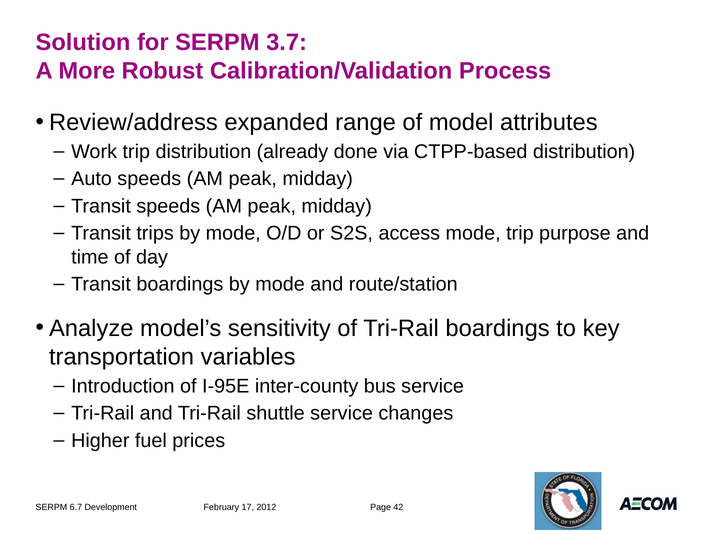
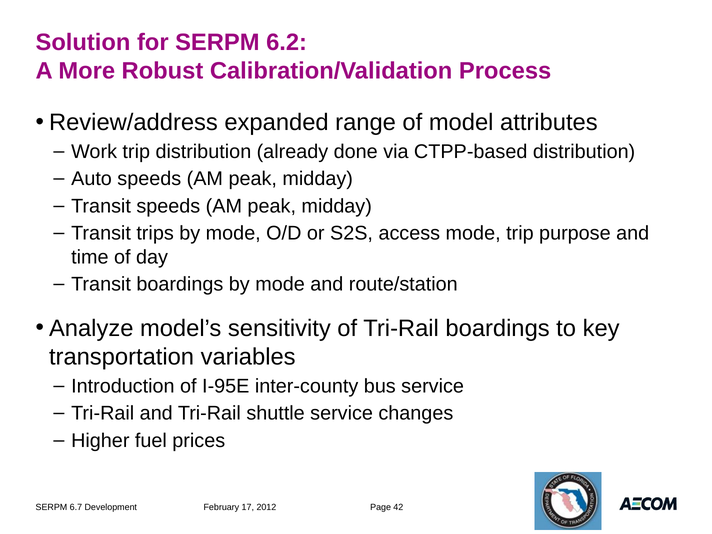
3.7: 3.7 -> 6.2
